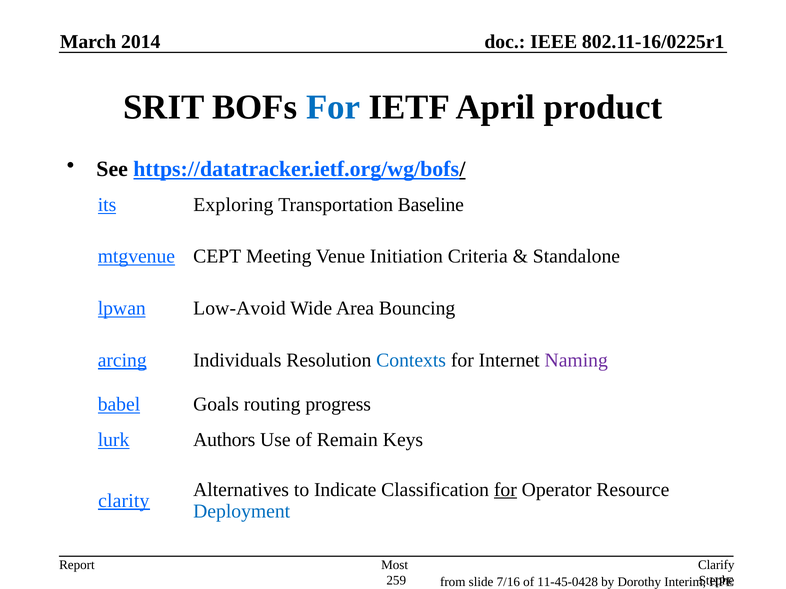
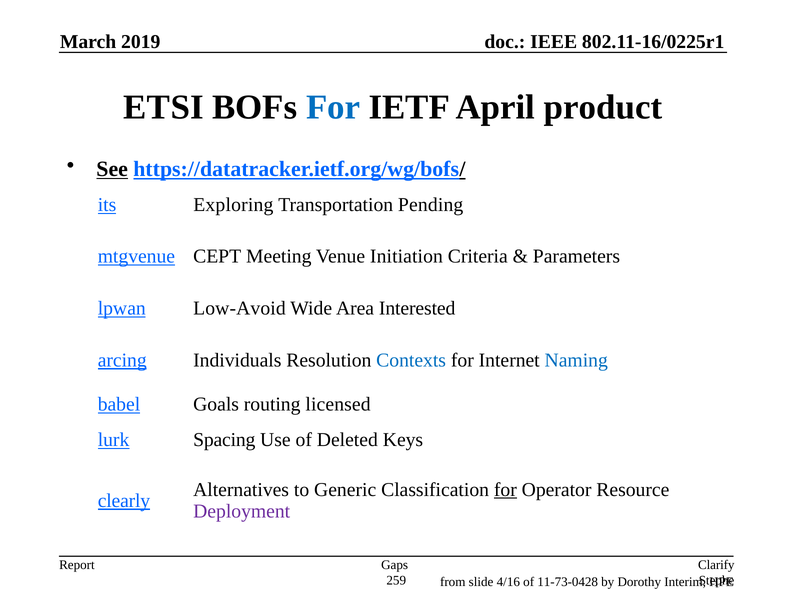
2014: 2014 -> 2019
SRIT: SRIT -> ETSI
See underline: none -> present
Baseline: Baseline -> Pending
Standalone: Standalone -> Parameters
Bouncing: Bouncing -> Interested
Naming colour: purple -> blue
progress: progress -> licensed
Authors: Authors -> Spacing
Remain: Remain -> Deleted
Indicate: Indicate -> Generic
clarity: clarity -> clearly
Deployment colour: blue -> purple
Most: Most -> Gaps
7/16: 7/16 -> 4/16
11-45-0428: 11-45-0428 -> 11-73-0428
